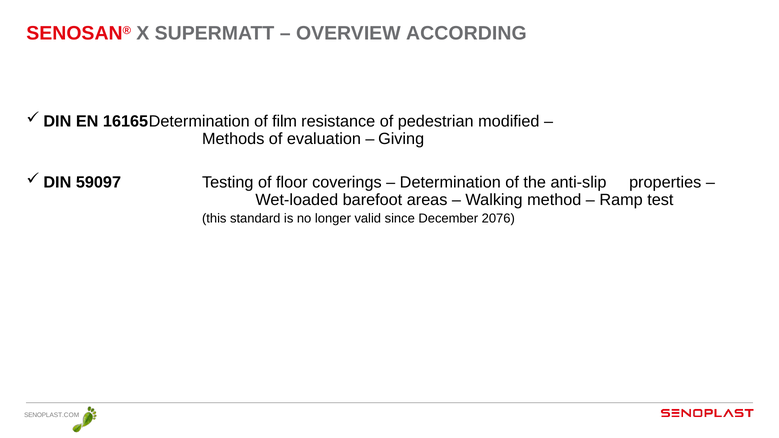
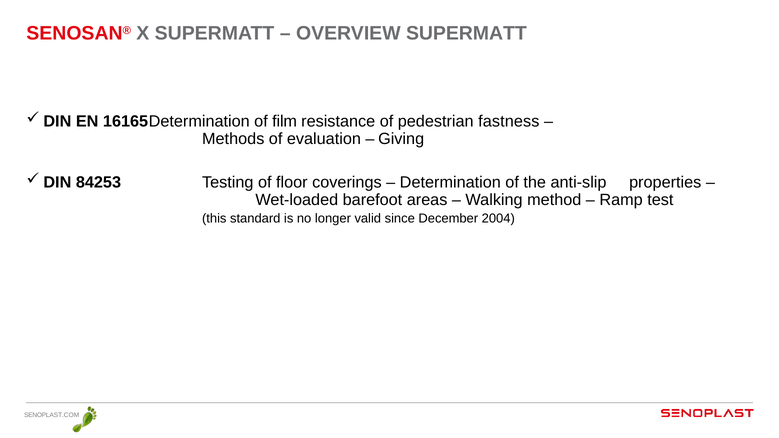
OVERVIEW ACCORDING: ACCORDING -> SUPERMATT
modified: modified -> fastness
59097: 59097 -> 84253
2076: 2076 -> 2004
